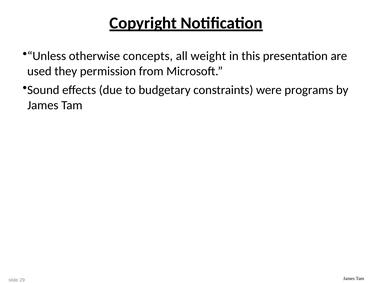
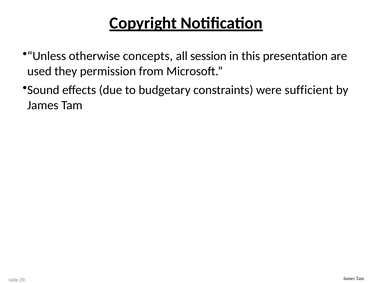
weight: weight -> session
programs: programs -> sufficient
